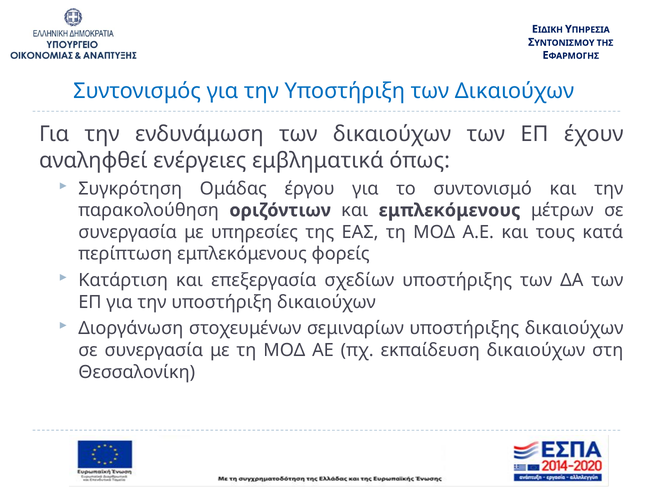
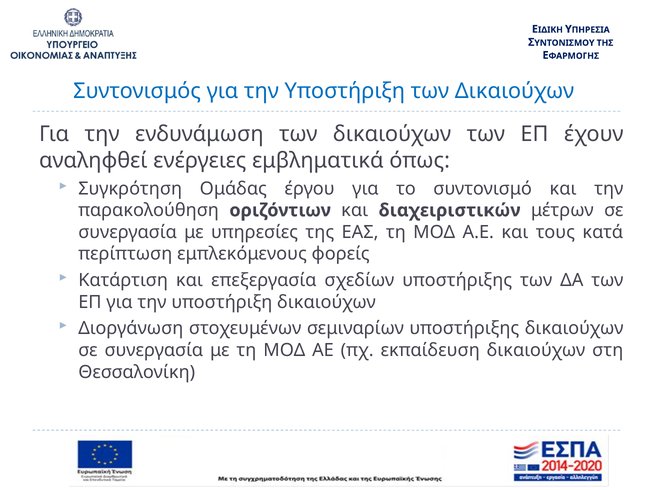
και εμπλεκόμενους: εμπλεκόμενους -> διαχειριστικών
